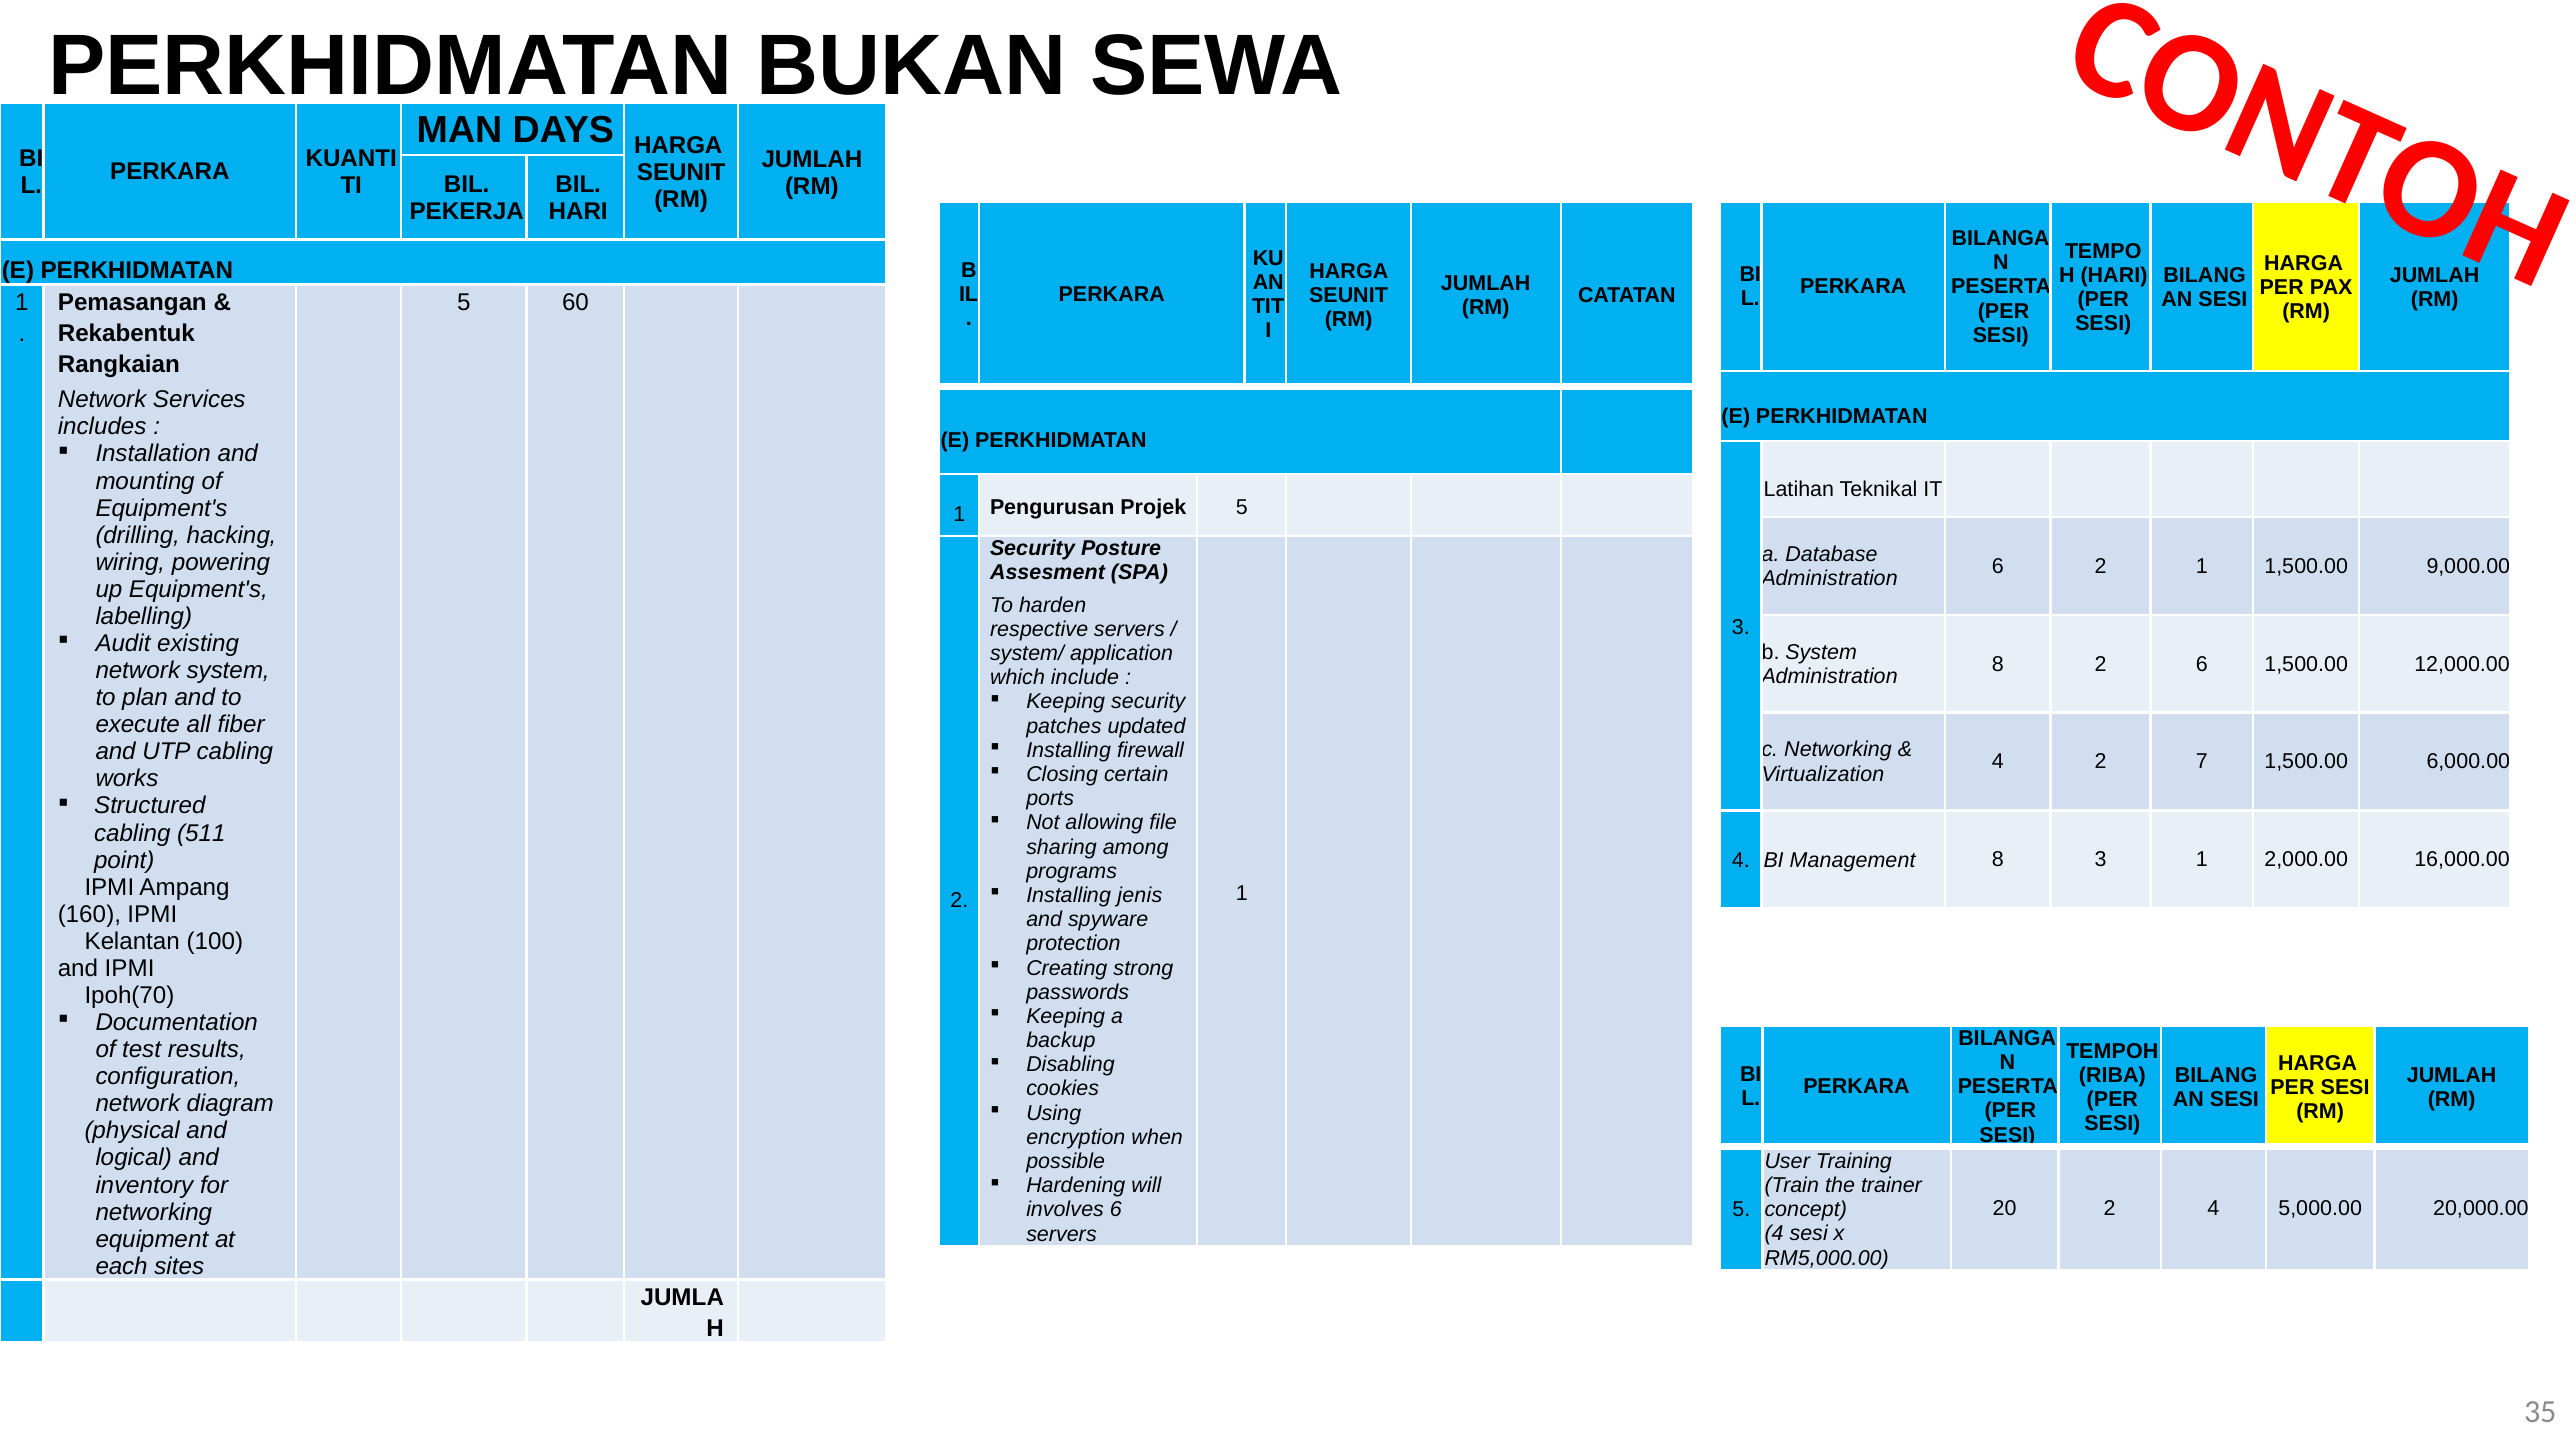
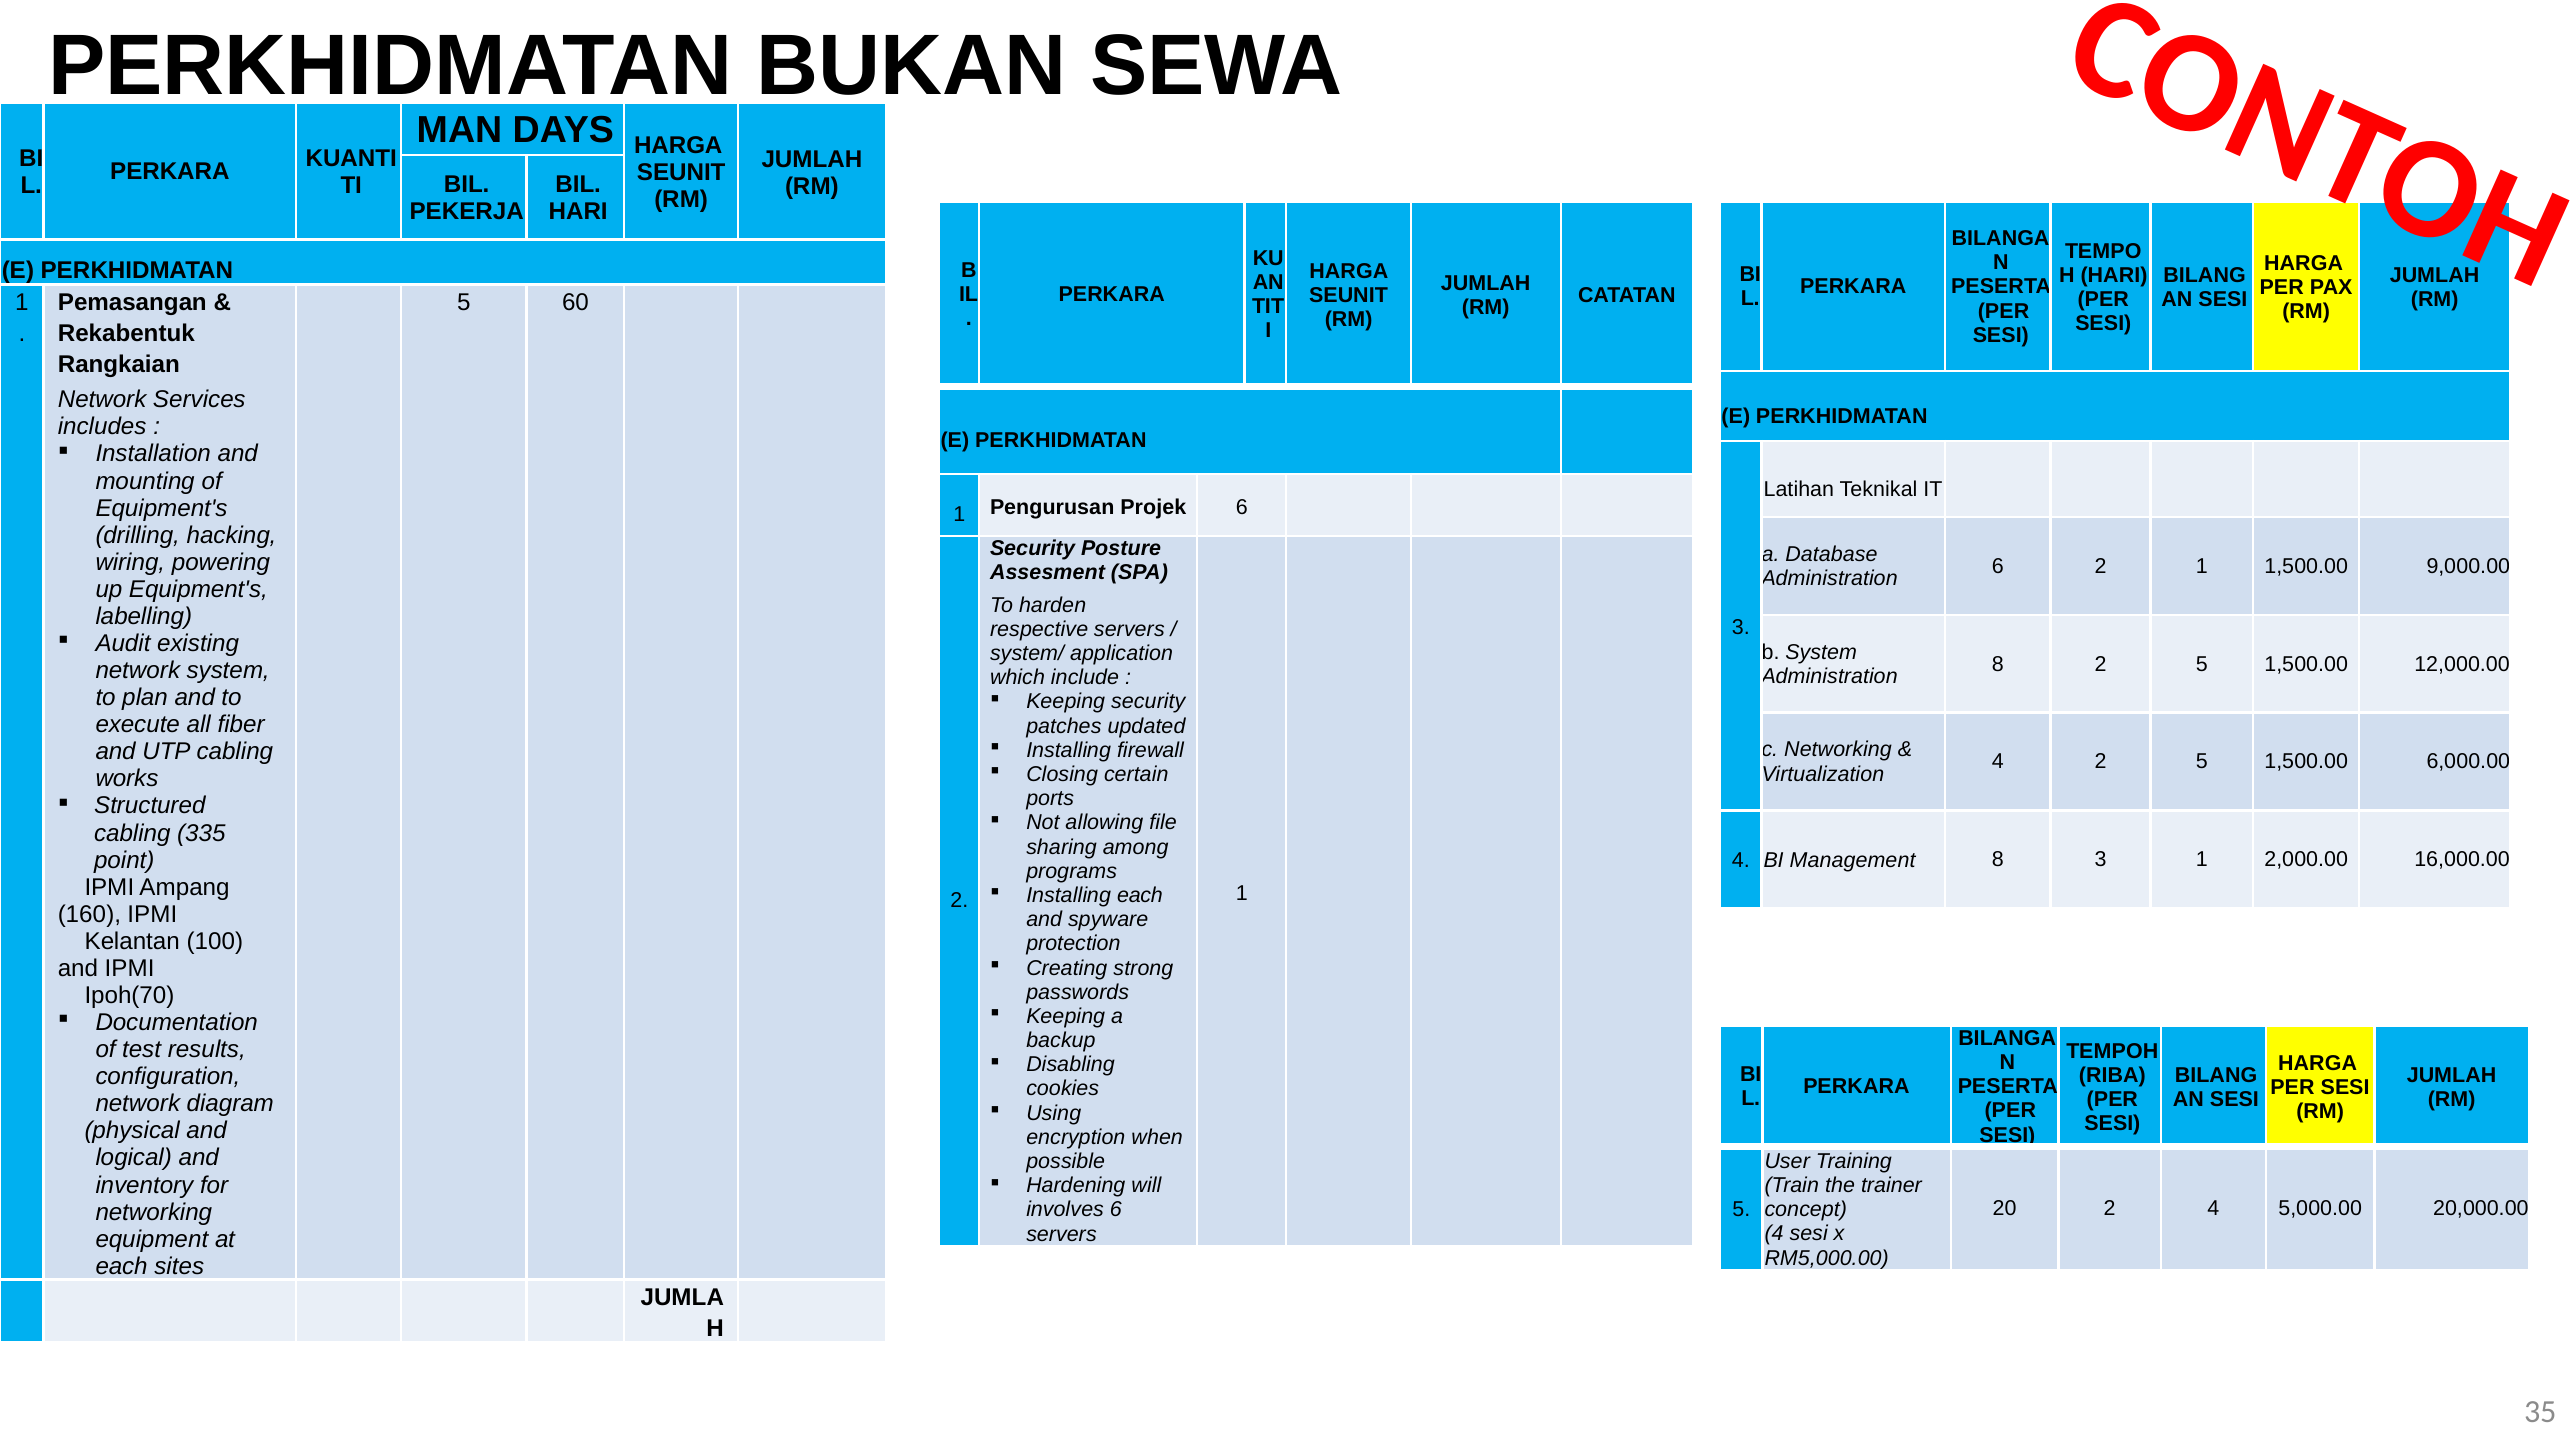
Projek 5: 5 -> 6
8 2 6: 6 -> 5
4 2 7: 7 -> 5
511: 511 -> 335
Installing jenis: jenis -> each
